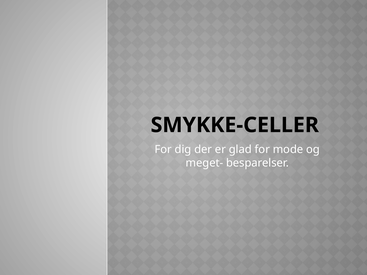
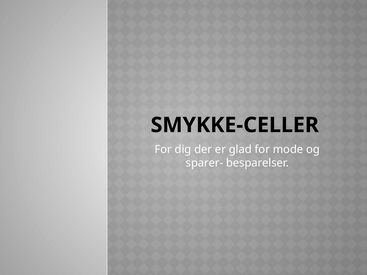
meget-: meget- -> sparer-
